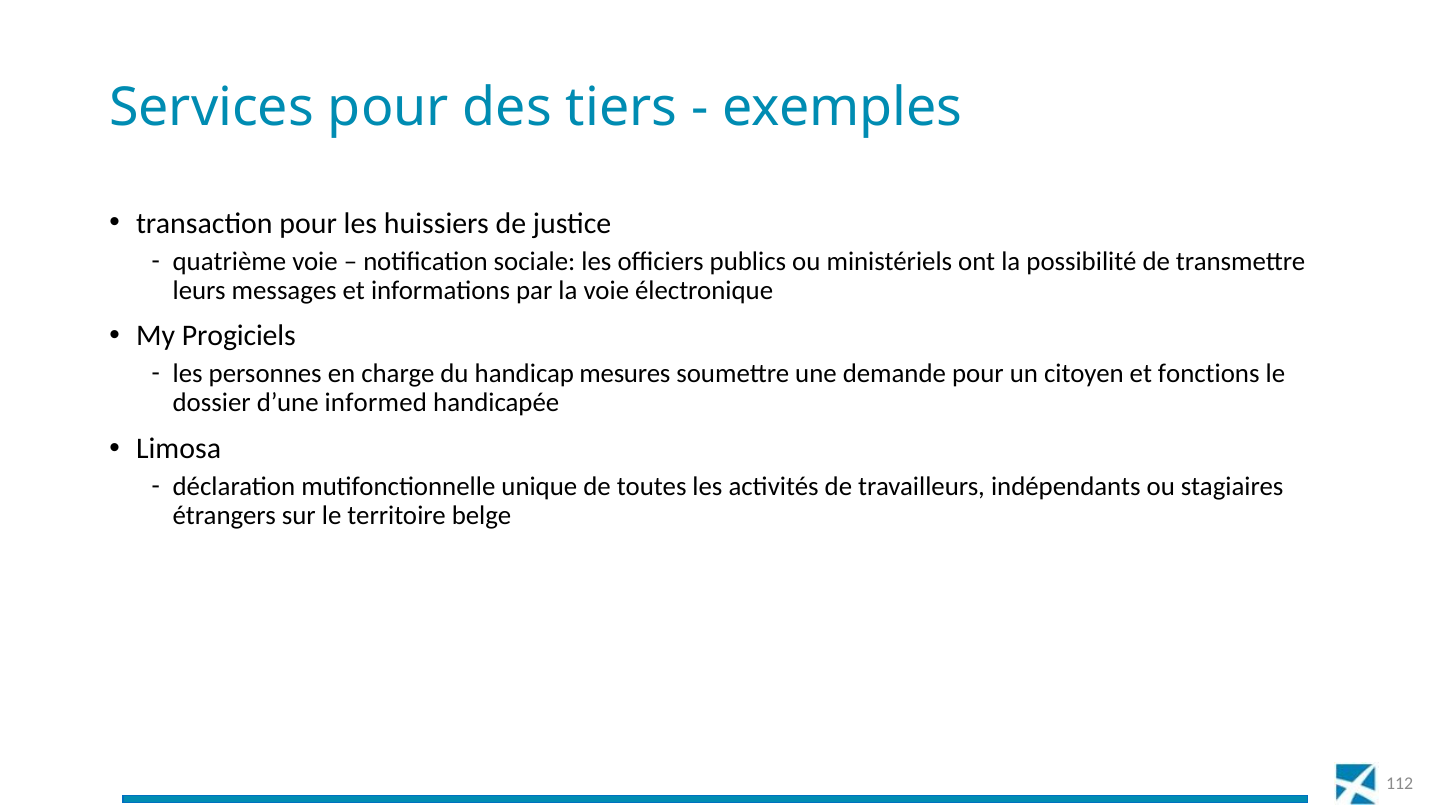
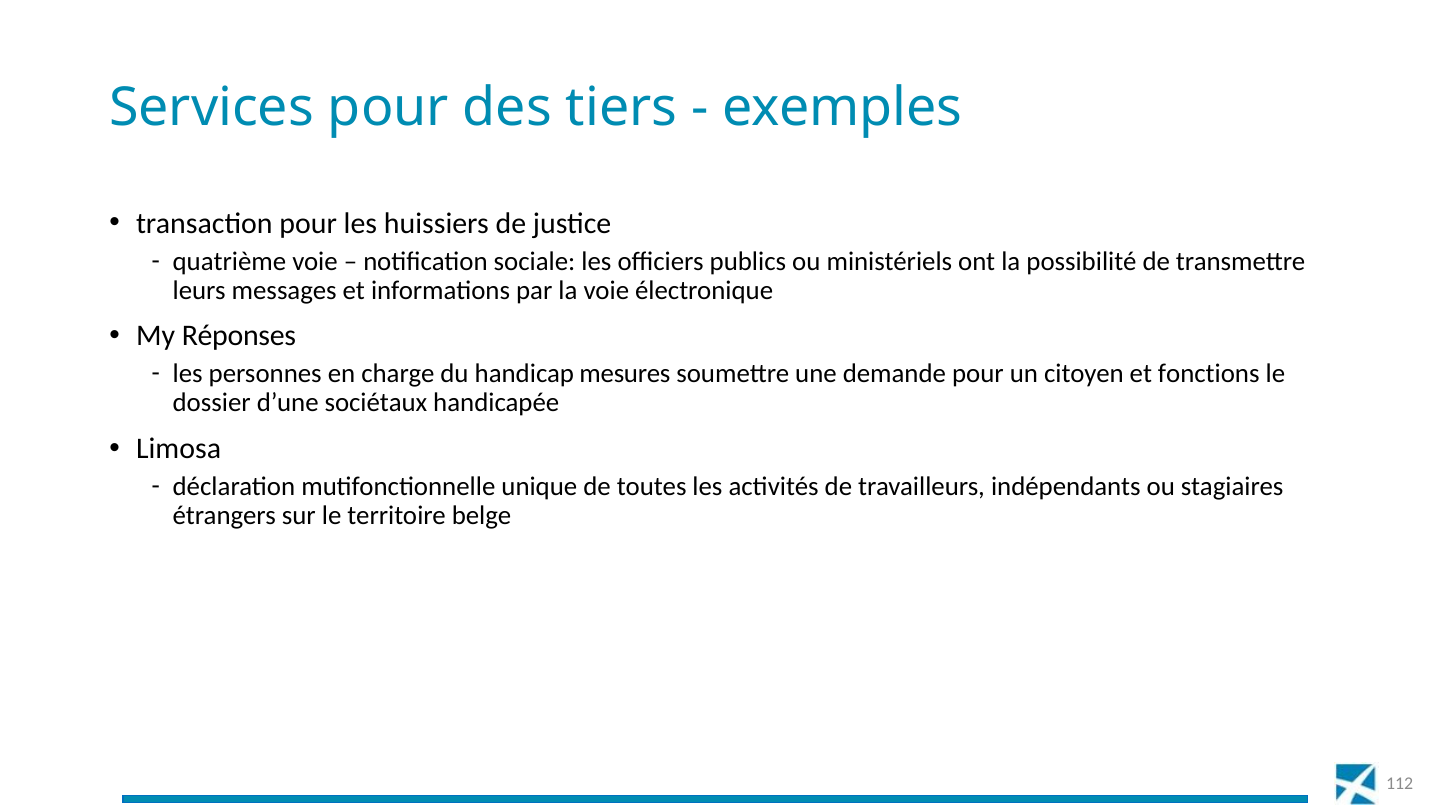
Progiciels: Progiciels -> Réponses
informed: informed -> sociétaux
